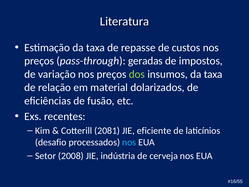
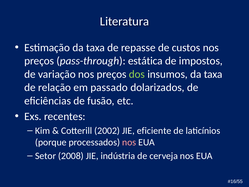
geradas: geradas -> estática
material: material -> passado
2081: 2081 -> 2002
desafio: desafio -> porque
nos at (129, 142) colour: light blue -> pink
